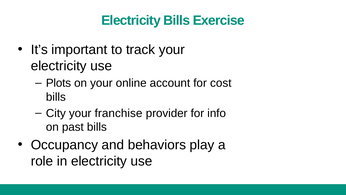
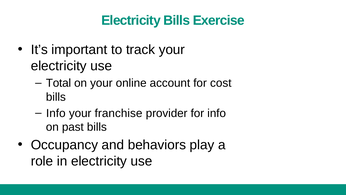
Plots: Plots -> Total
City at (56, 113): City -> Info
